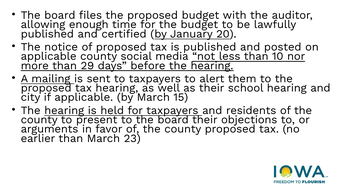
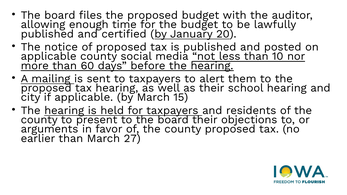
29: 29 -> 60
23: 23 -> 27
